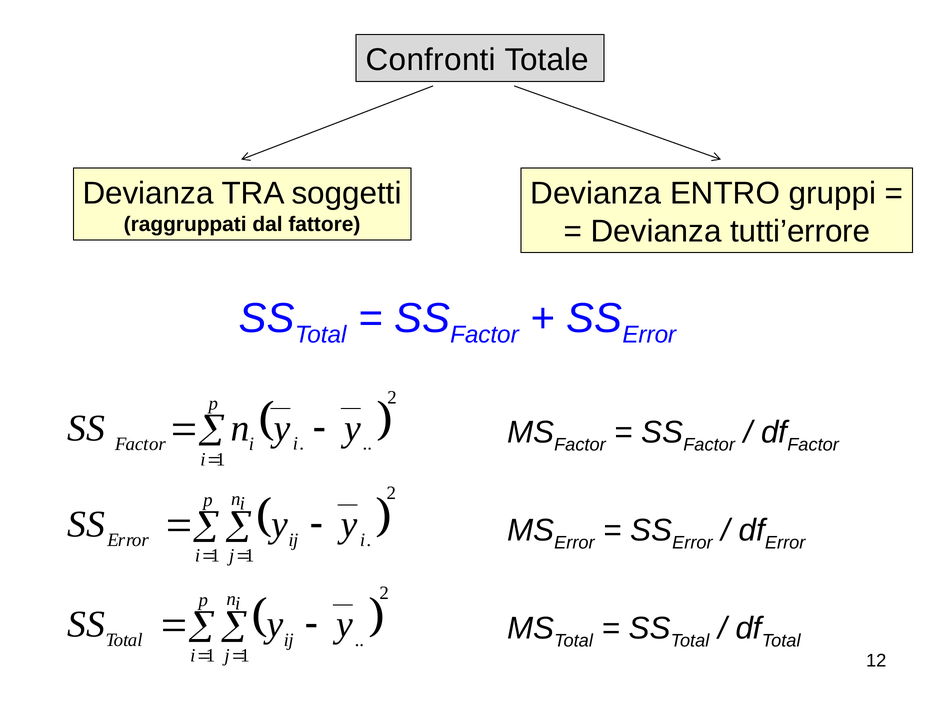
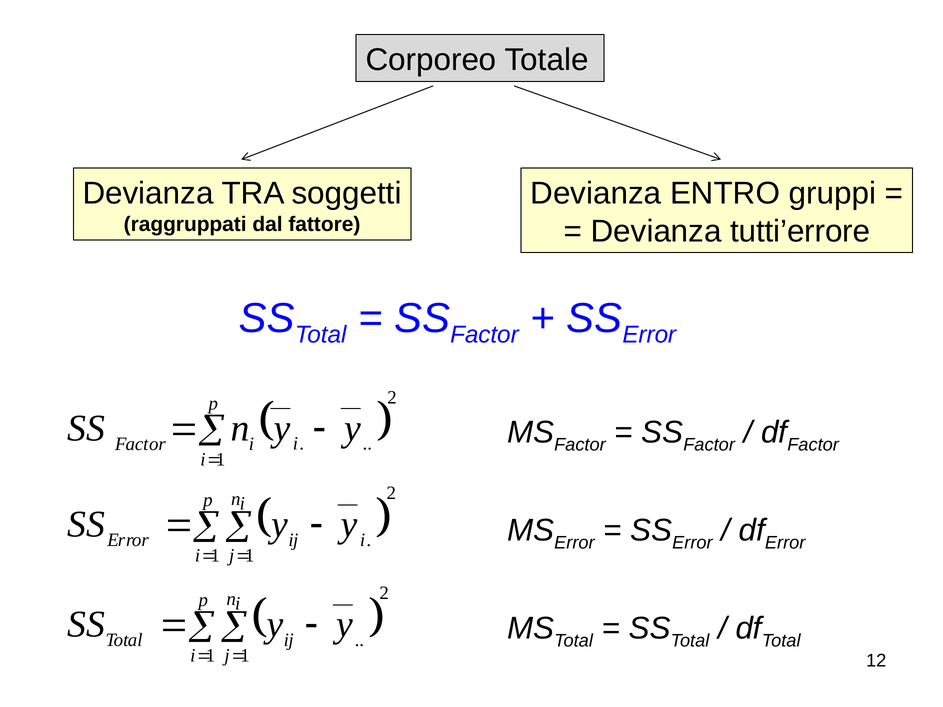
Confronti: Confronti -> Corporeo
